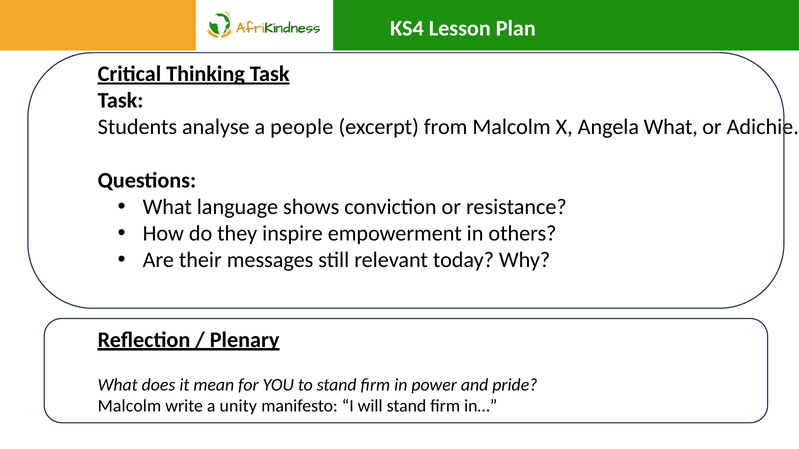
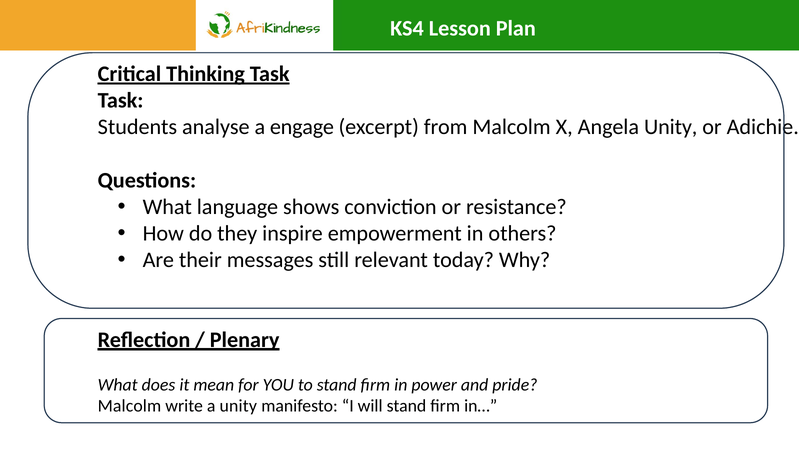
people: people -> engage
Angela What: What -> Unity
